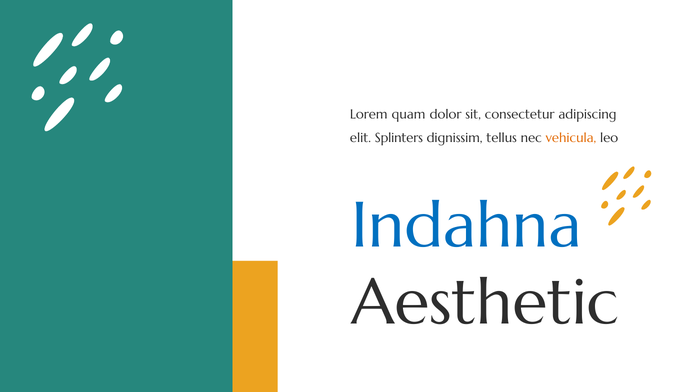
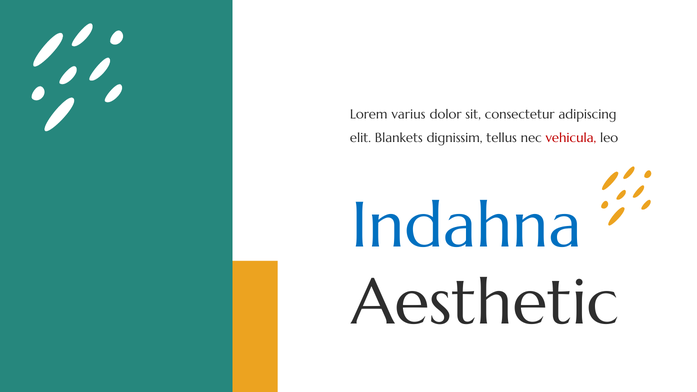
quam: quam -> varius
Splinters: Splinters -> Blankets
vehicula colour: orange -> red
